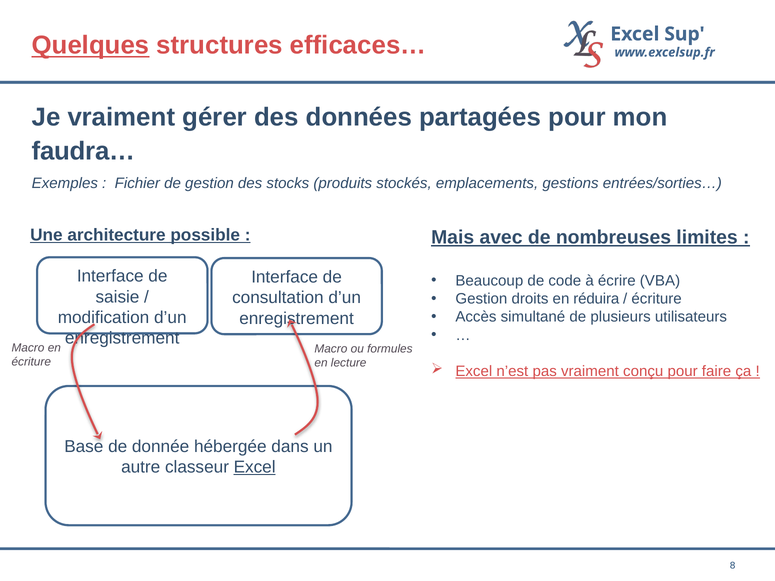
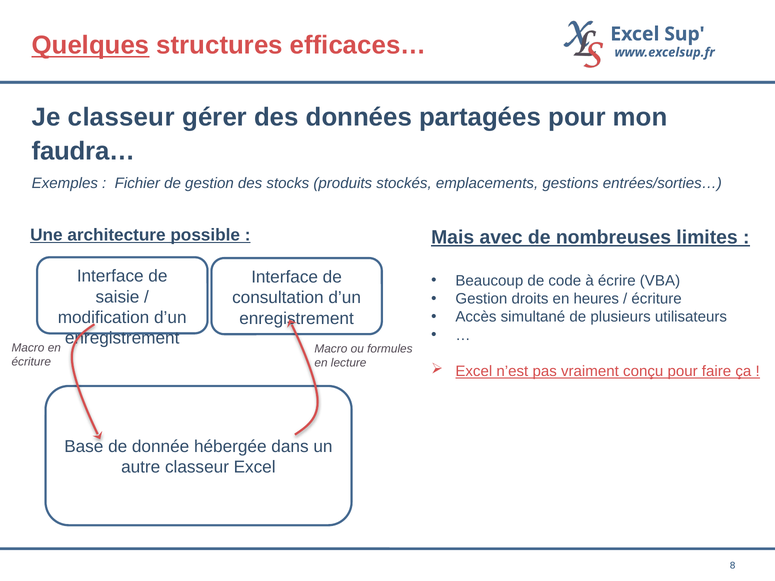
Je vraiment: vraiment -> classeur
réduira: réduira -> heures
Excel at (255, 467) underline: present -> none
